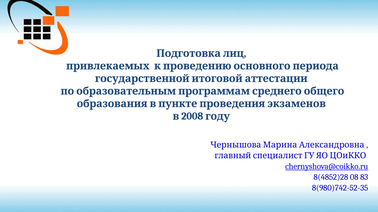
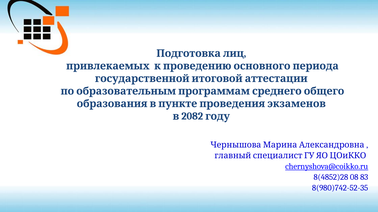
2008: 2008 -> 2082
